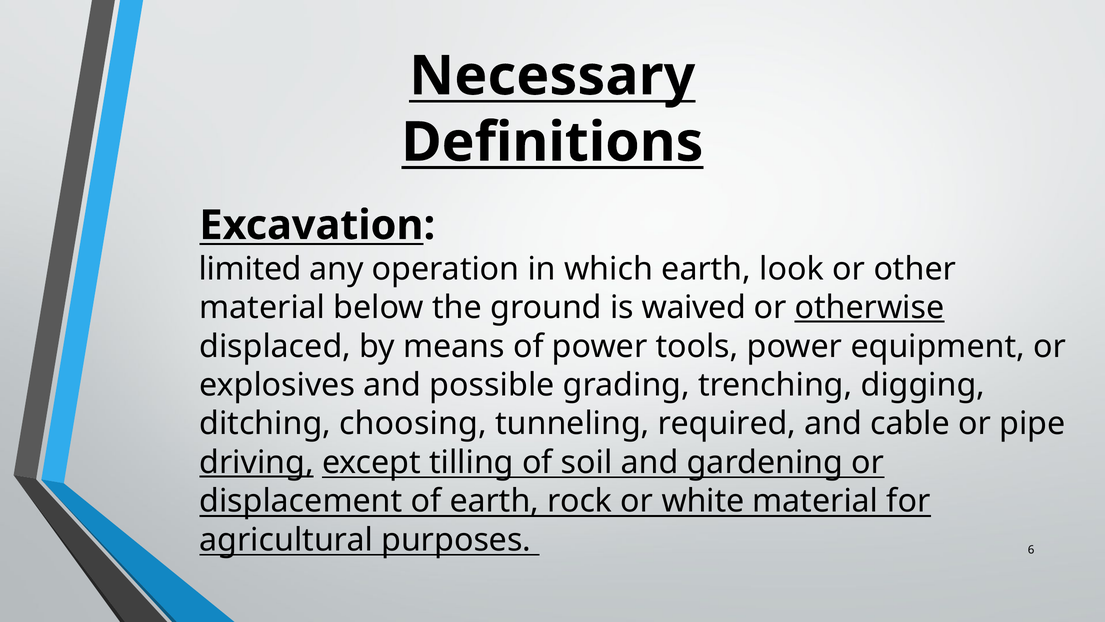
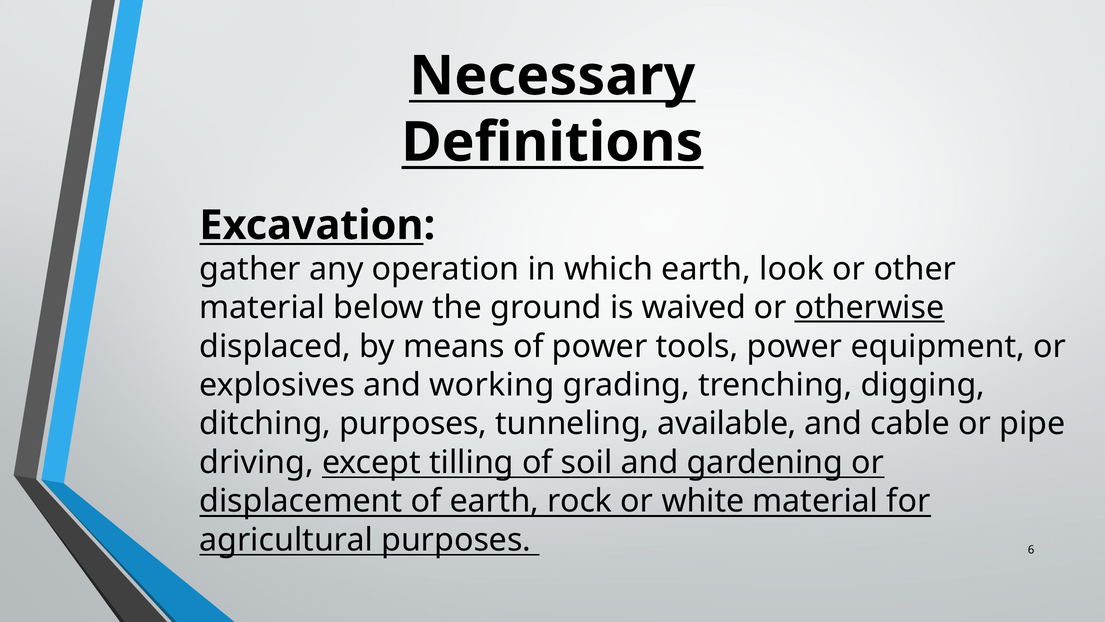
limited: limited -> gather
possible: possible -> working
ditching choosing: choosing -> purposes
required: required -> available
driving underline: present -> none
